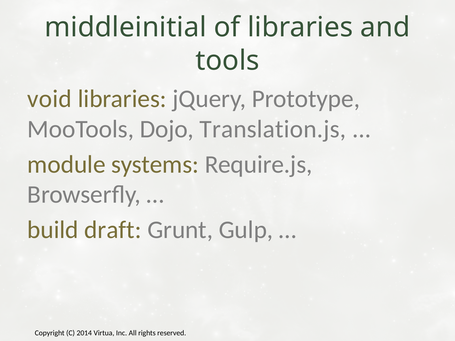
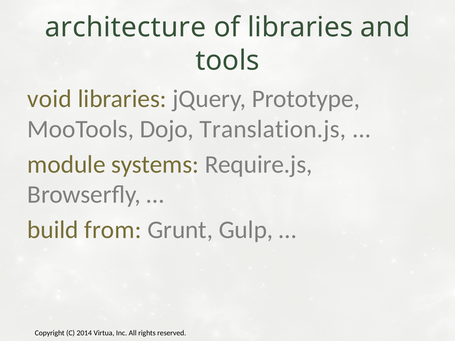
middleinitial: middleinitial -> architecture
draft: draft -> from
